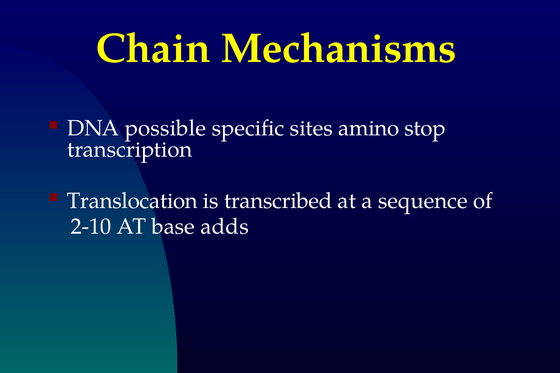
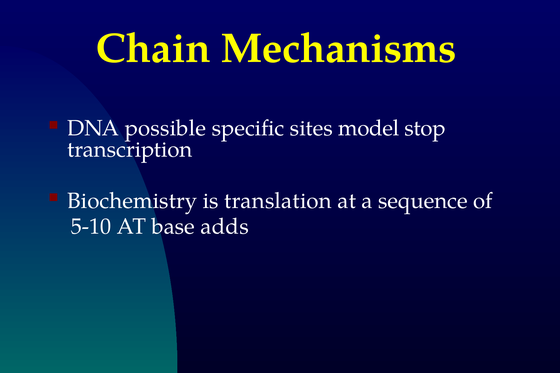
amino: amino -> model
Translocation: Translocation -> Biochemistry
transcribed: transcribed -> translation
2-10: 2-10 -> 5-10
